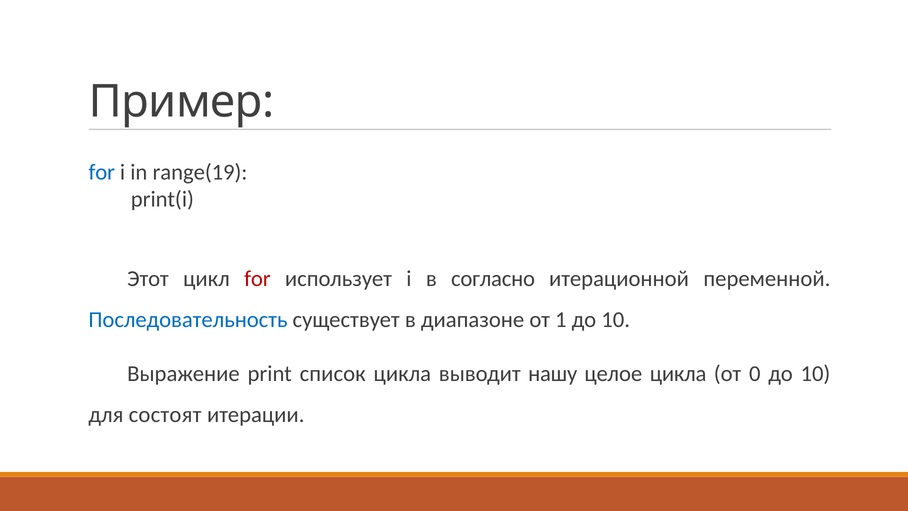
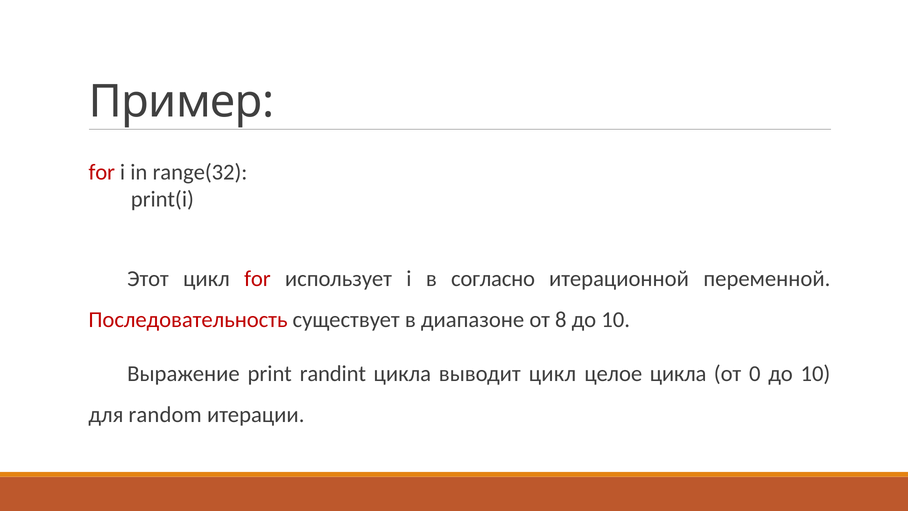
for at (102, 172) colour: blue -> red
range(19: range(19 -> range(32
Последовательность colour: blue -> red
1: 1 -> 8
список: список -> randint
выводит нашу: нашу -> цикл
состоят: состоят -> random
